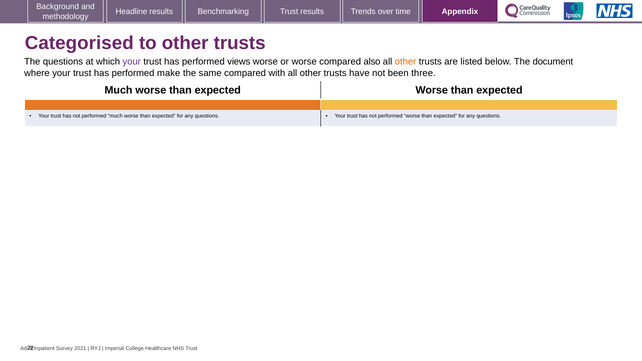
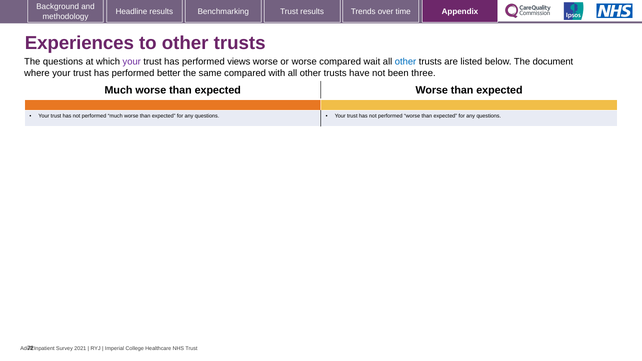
Categorised: Categorised -> Experiences
also: also -> wait
other at (406, 62) colour: orange -> blue
make: make -> better
